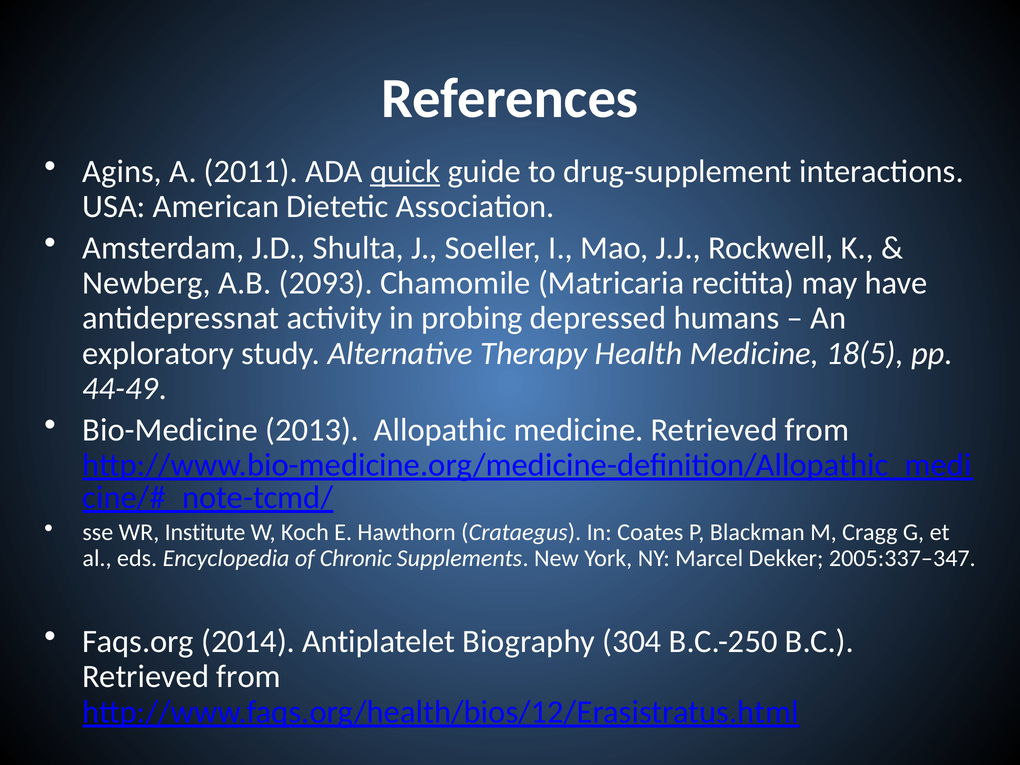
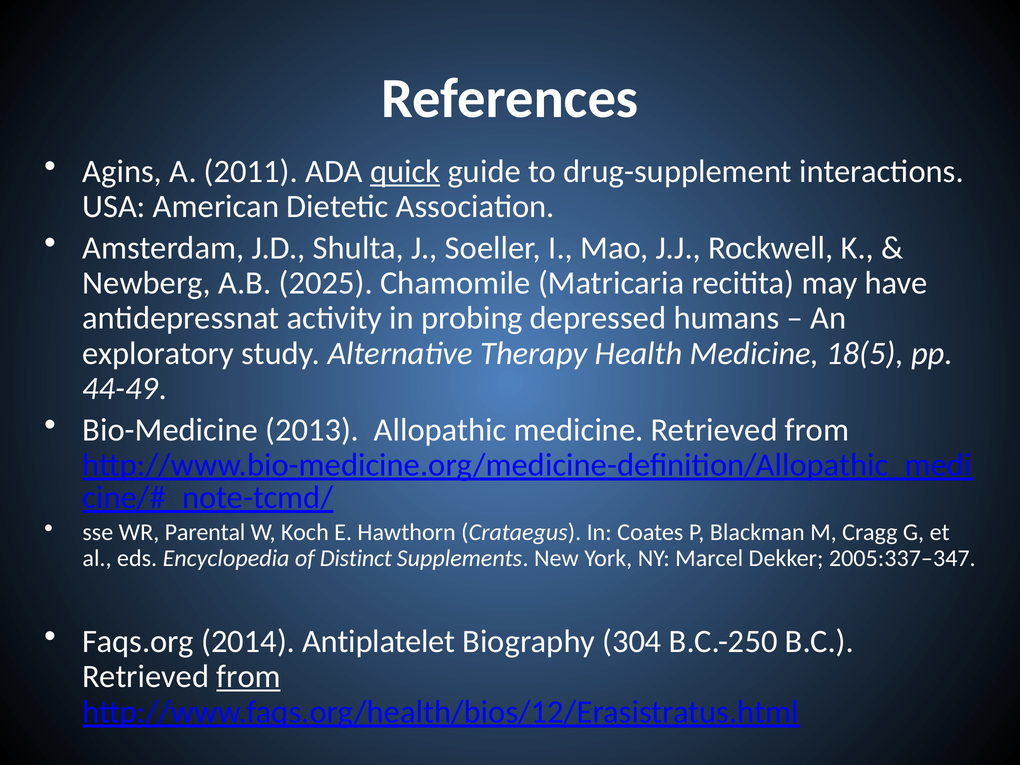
2093: 2093 -> 2025
Institute: Institute -> Parental
Chronic: Chronic -> Distinct
from at (249, 677) underline: none -> present
